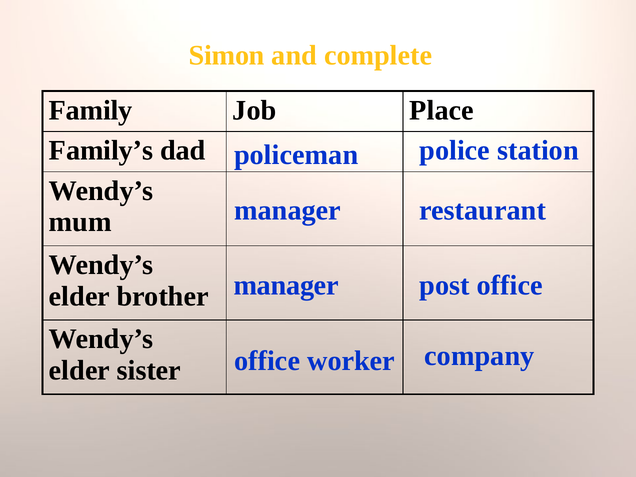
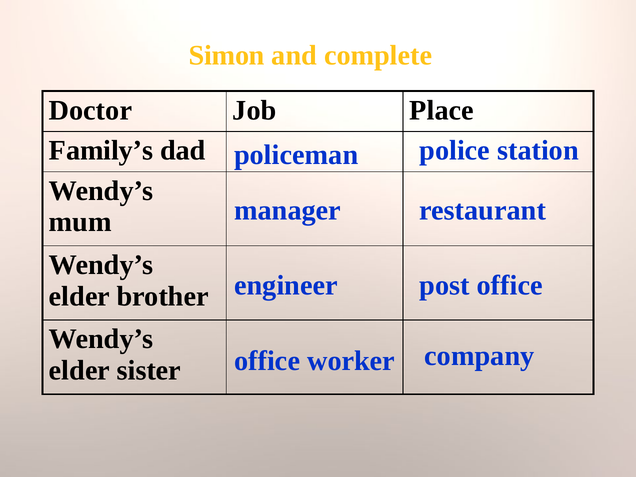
Family: Family -> Doctor
manager at (286, 286): manager -> engineer
